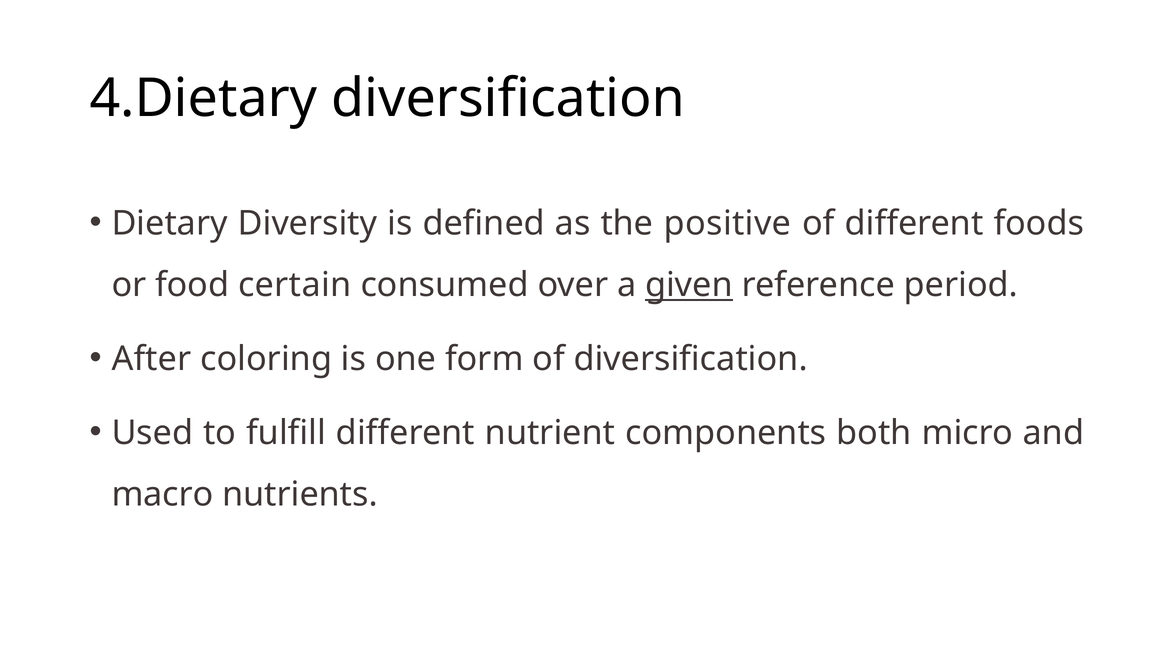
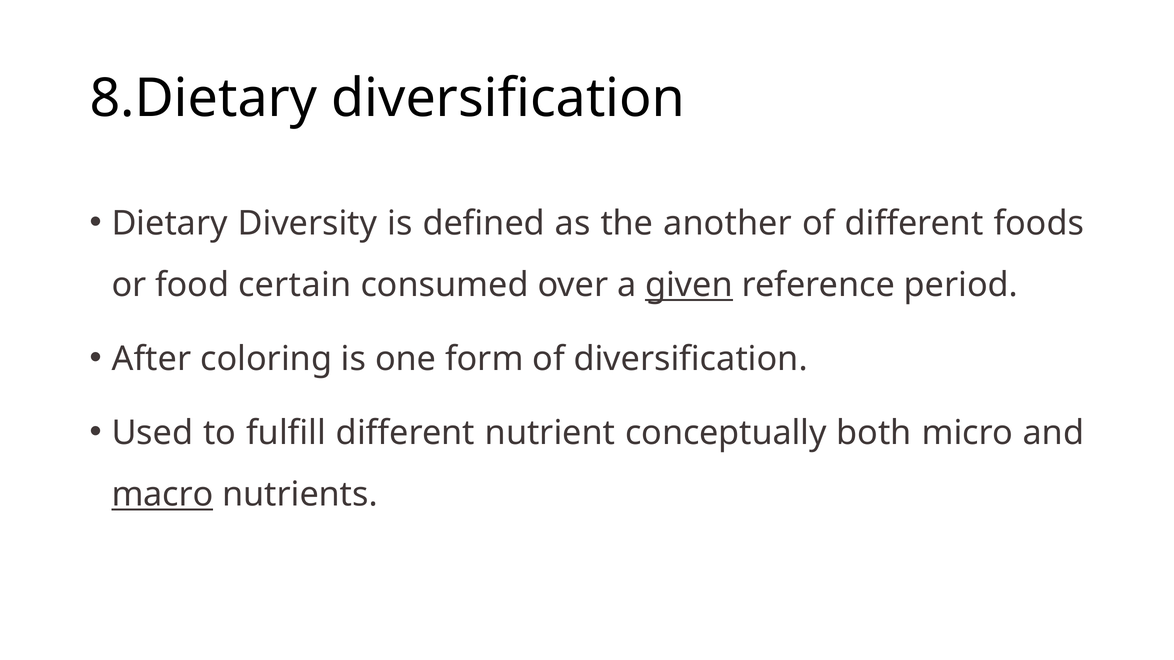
4.Dietary: 4.Dietary -> 8.Dietary
positive: positive -> another
components: components -> conceptually
macro underline: none -> present
